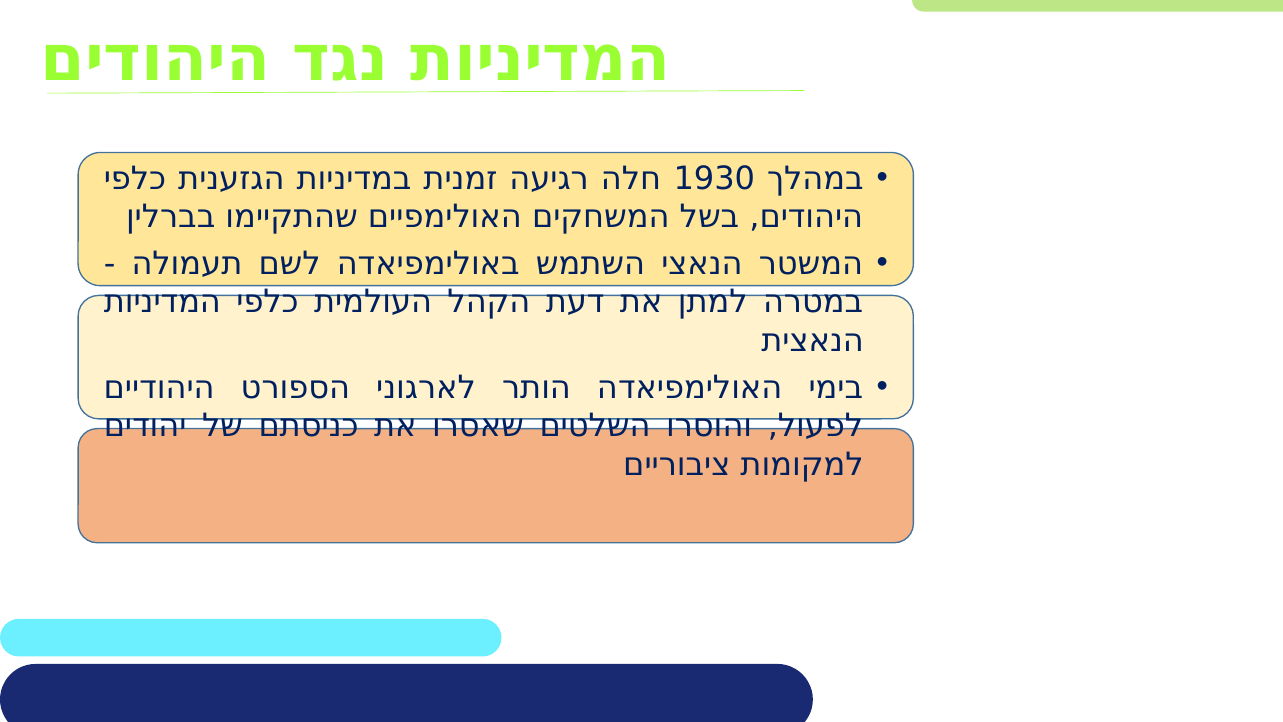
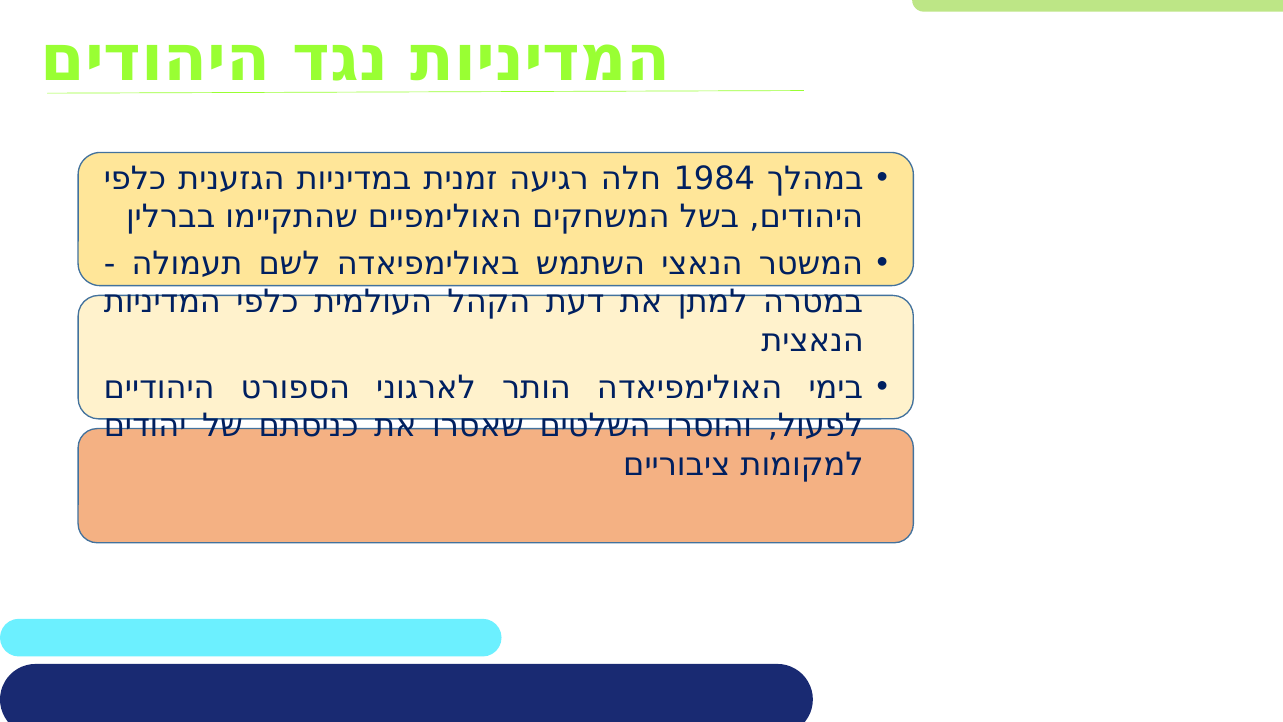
1930: 1930 -> 1984
